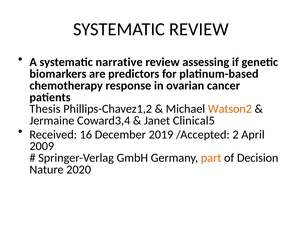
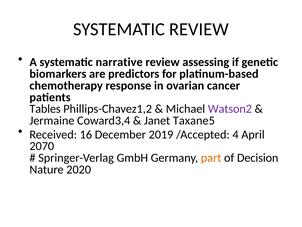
Thesis: Thesis -> Tables
Watson2 colour: orange -> purple
Clinical5: Clinical5 -> Taxane5
2: 2 -> 4
2009: 2009 -> 2070
